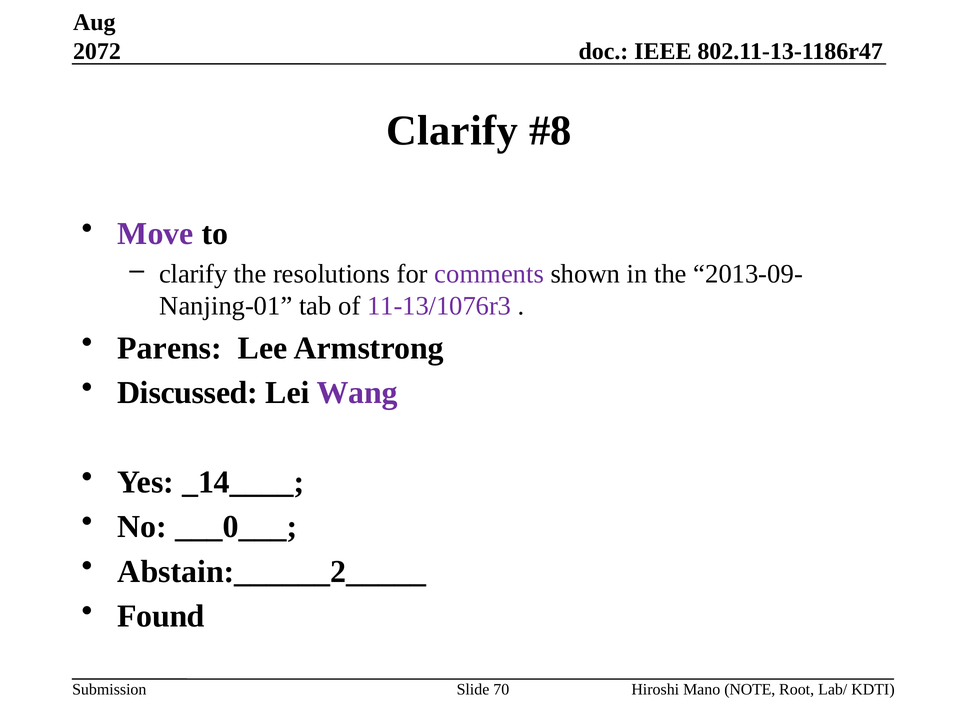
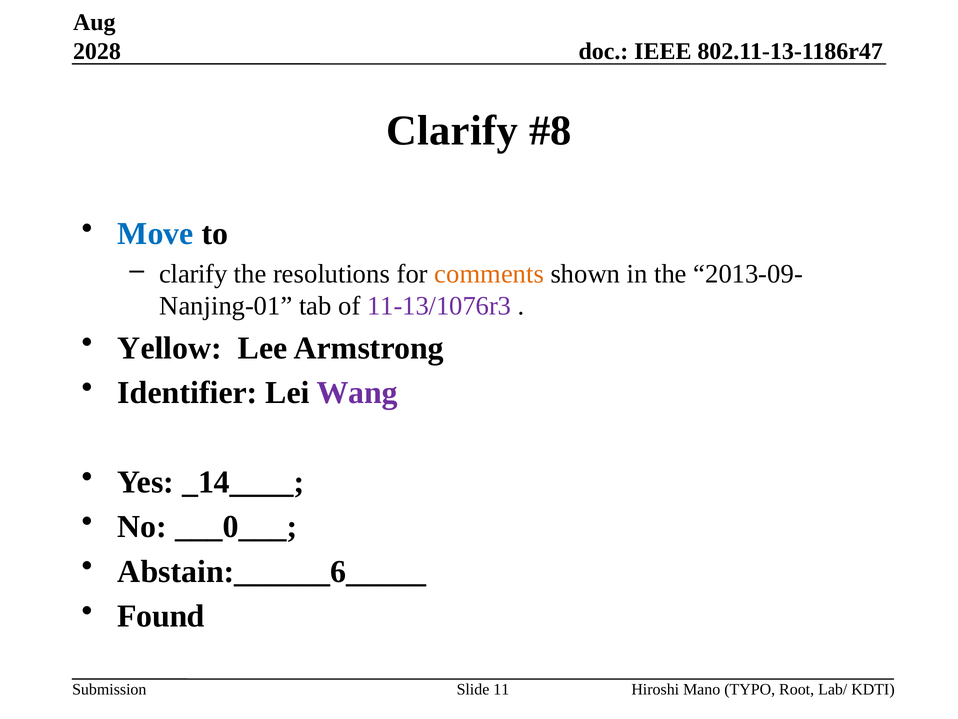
2072: 2072 -> 2028
Move colour: purple -> blue
comments colour: purple -> orange
Parens: Parens -> Yellow
Discussed: Discussed -> Identifier
Abstain:______2_____: Abstain:______2_____ -> Abstain:______6_____
70: 70 -> 11
NOTE: NOTE -> TYPO
